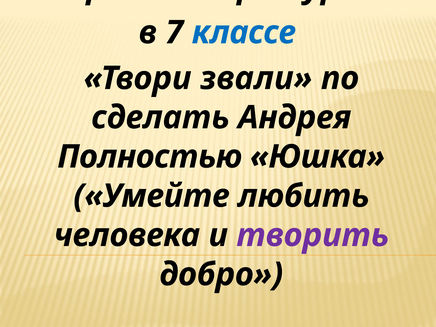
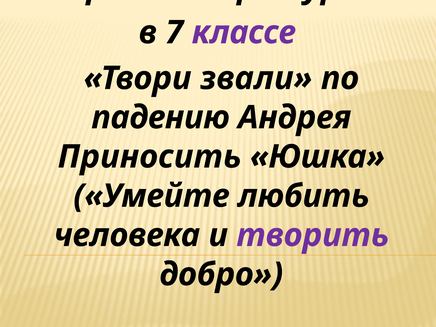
классе colour: blue -> purple
сделать: сделать -> падению
Полностью: Полностью -> Приносить
